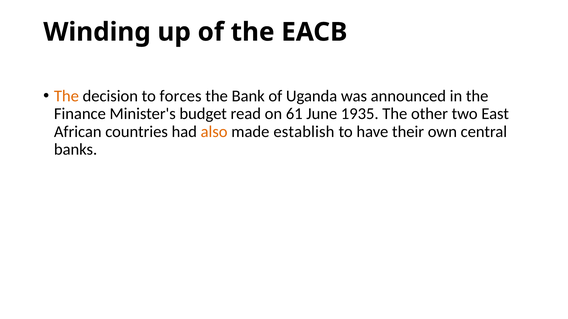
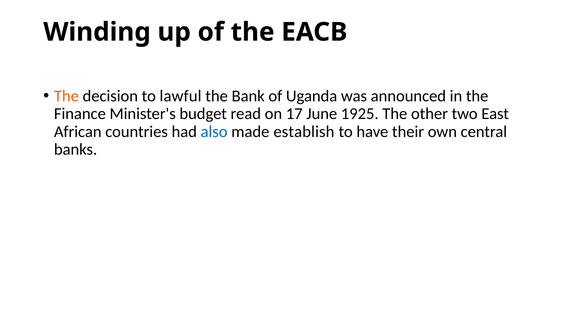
forces: forces -> lawful
61: 61 -> 17
1935: 1935 -> 1925
also colour: orange -> blue
